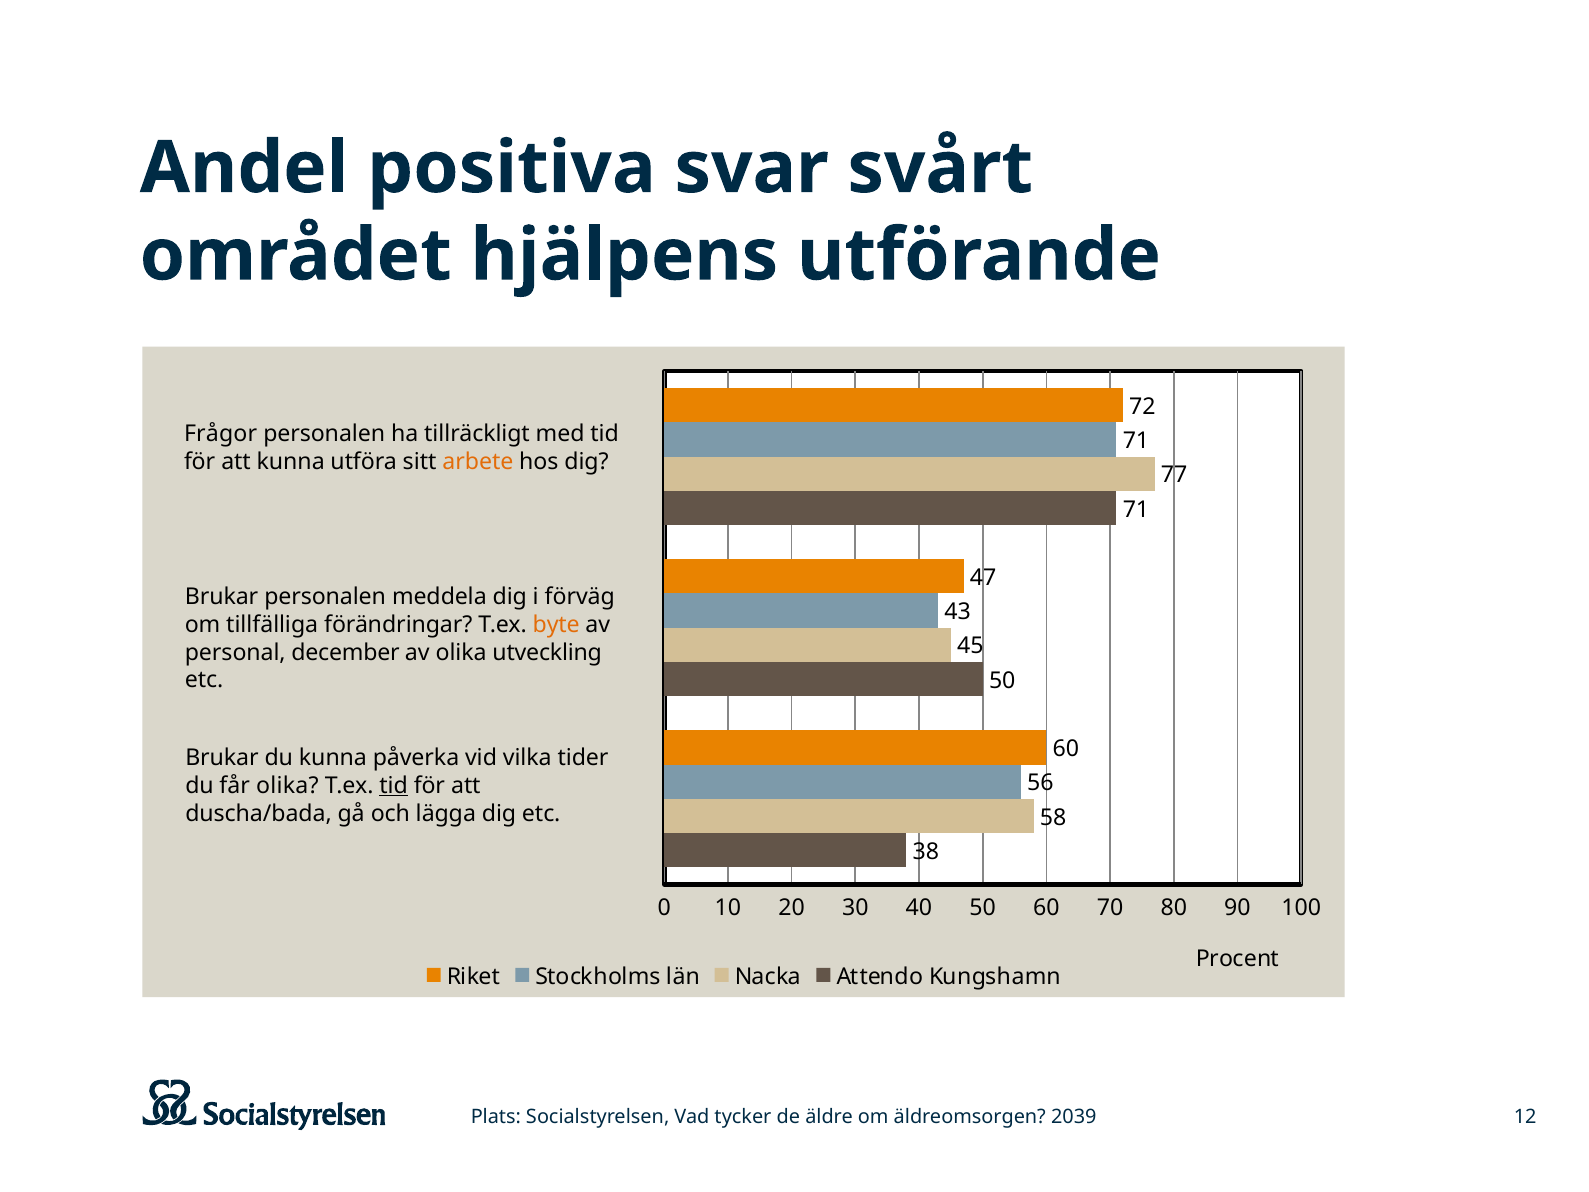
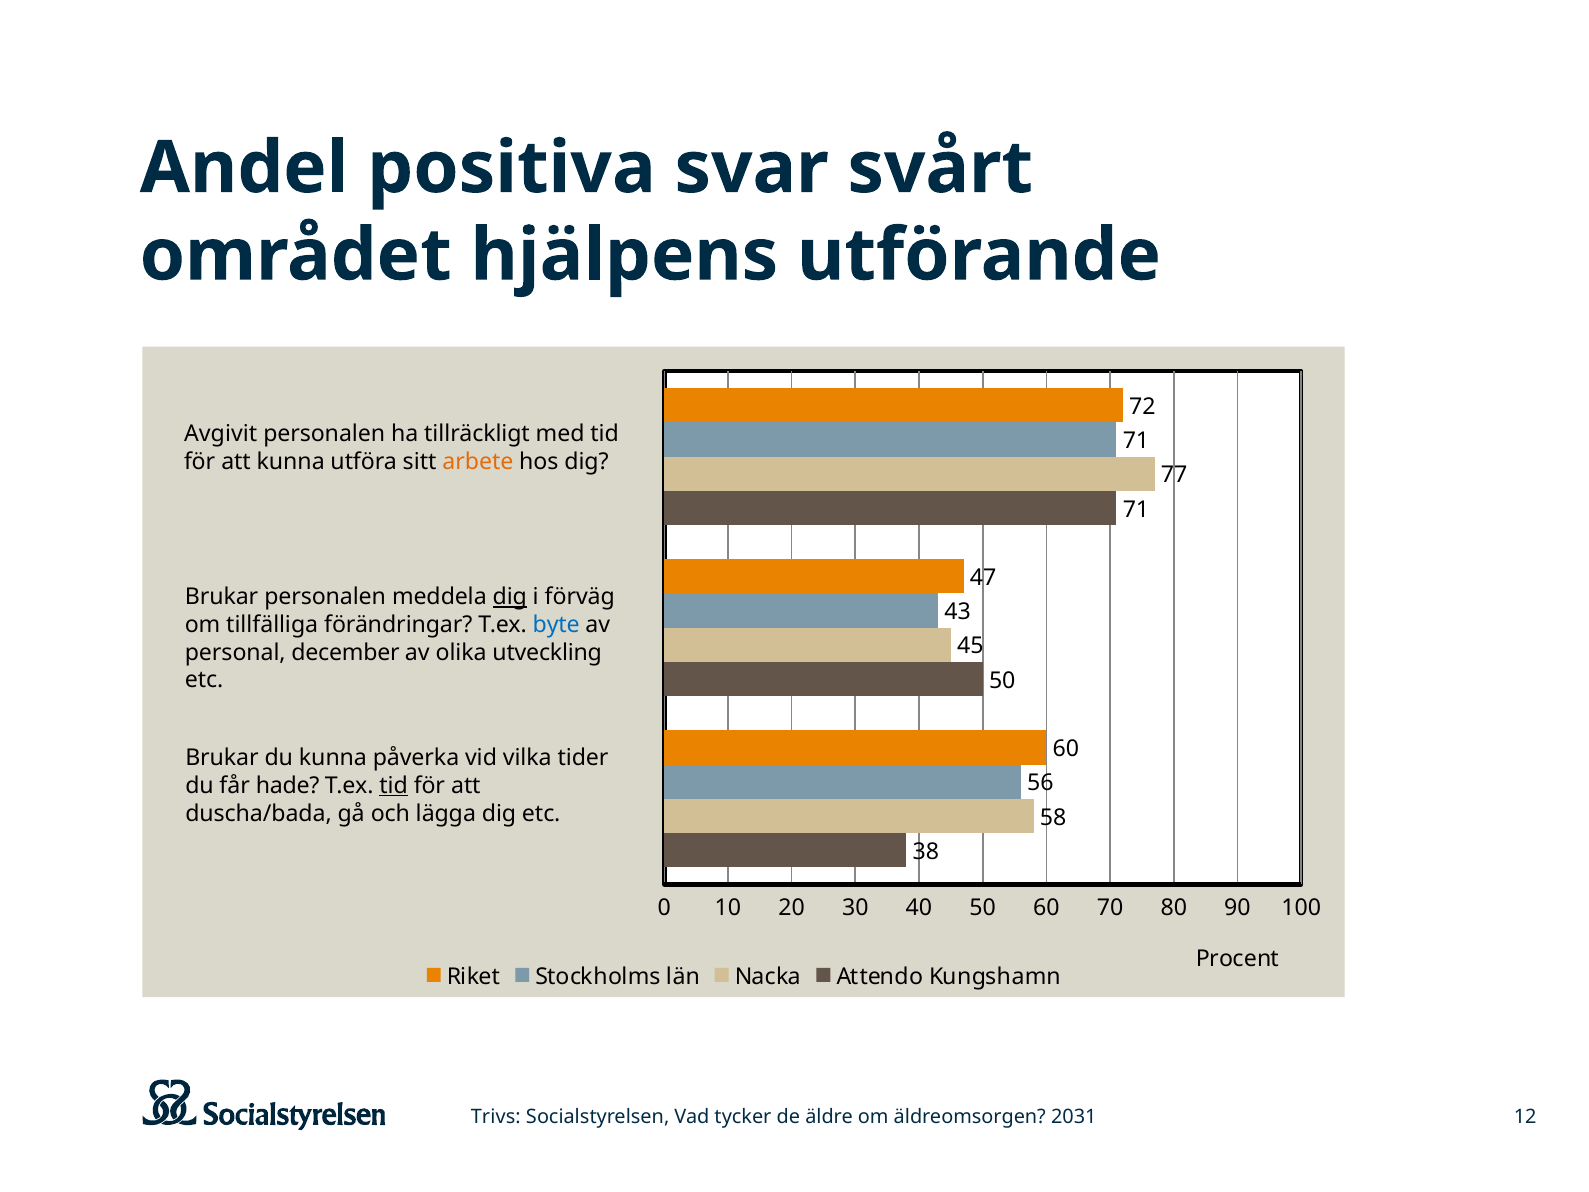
Frågor: Frågor -> Avgivit
dig at (510, 597) underline: none -> present
byte colour: orange -> blue
får olika: olika -> hade
Plats: Plats -> Trivs
2039: 2039 -> 2031
